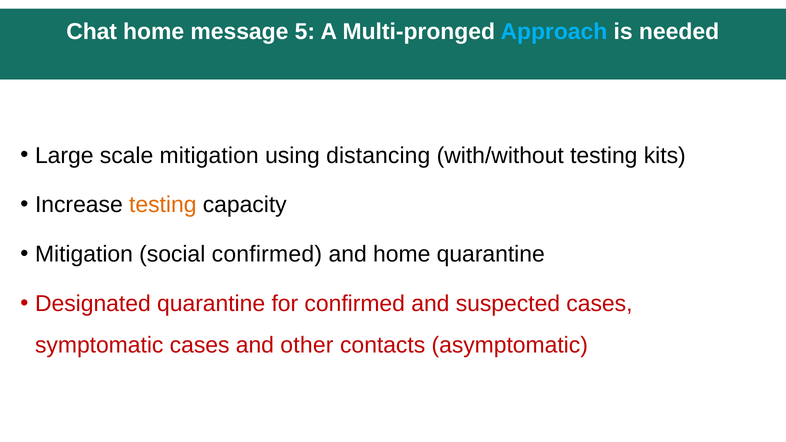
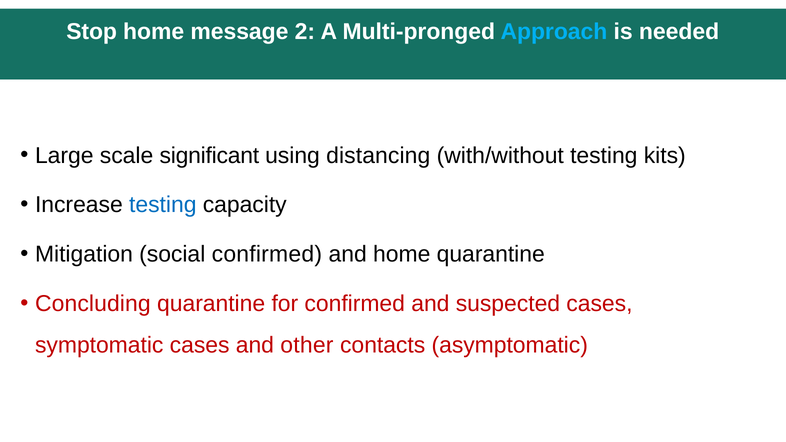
Chat: Chat -> Stop
5: 5 -> 2
scale mitigation: mitigation -> significant
testing at (163, 205) colour: orange -> blue
Designated: Designated -> Concluding
